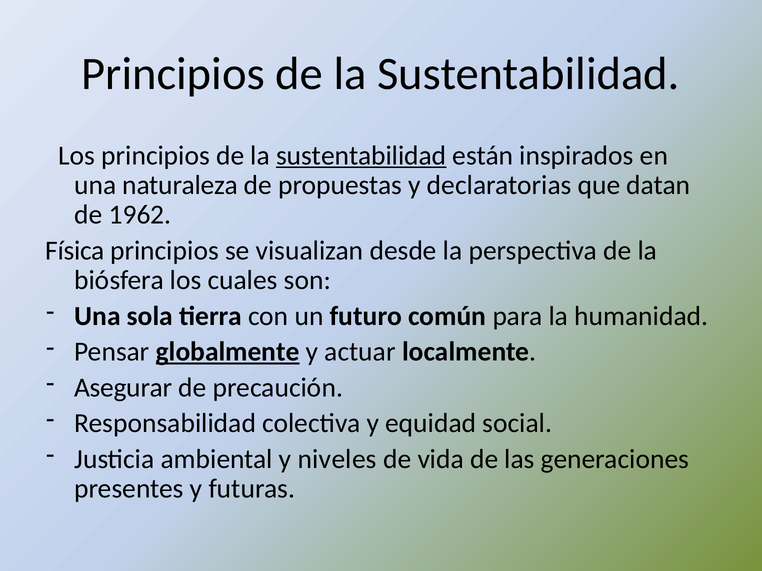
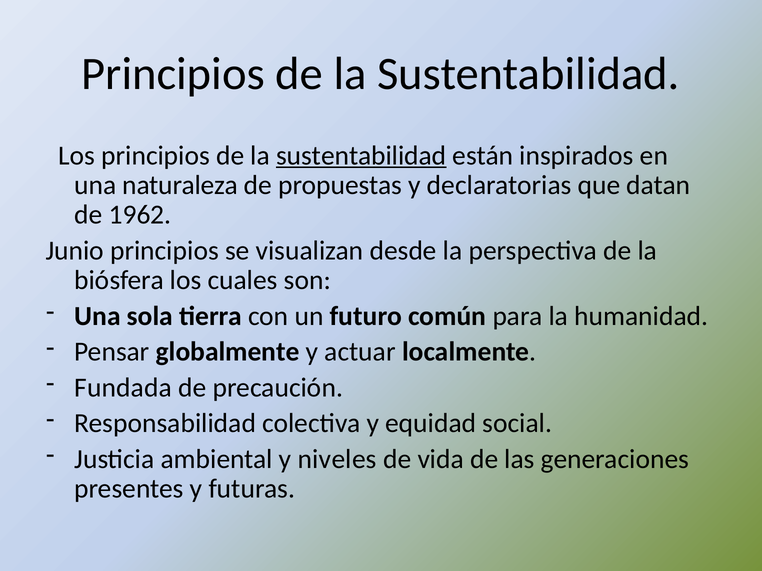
Física: Física -> Junio
globalmente underline: present -> none
Asegurar: Asegurar -> Fundada
